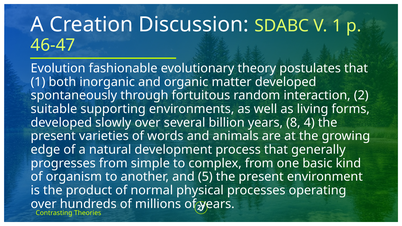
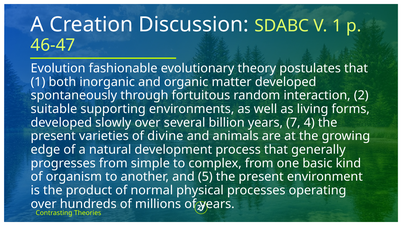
8: 8 -> 7
words: words -> divine
